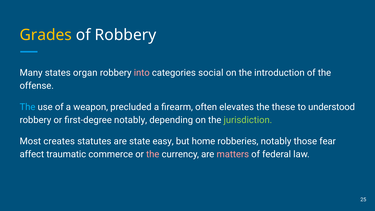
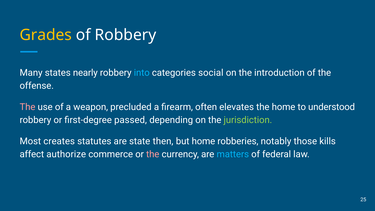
organ: organ -> nearly
into colour: pink -> light blue
The at (28, 107) colour: light blue -> pink
the these: these -> home
first-degree notably: notably -> passed
easy: easy -> then
fear: fear -> kills
traumatic: traumatic -> authorize
matters colour: pink -> light blue
